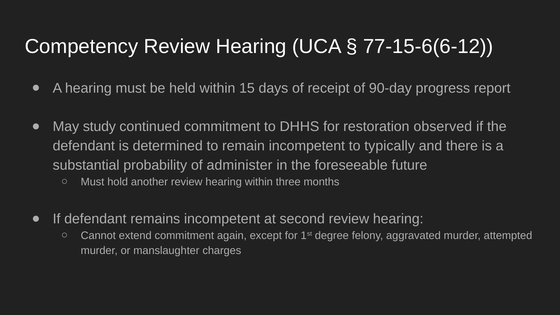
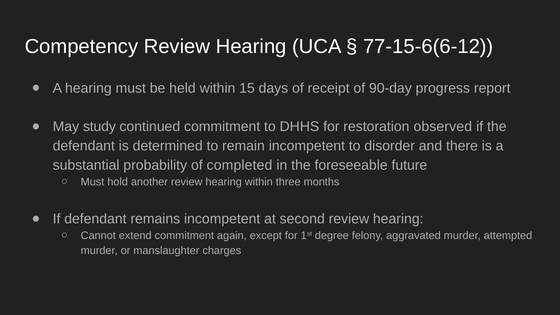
typically: typically -> disorder
administer: administer -> completed
